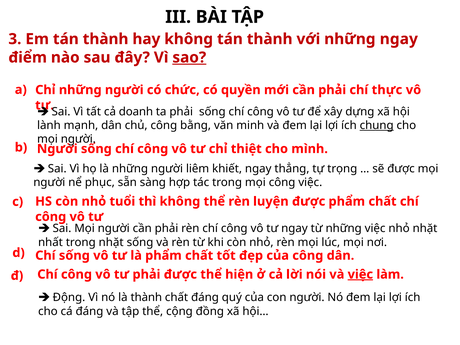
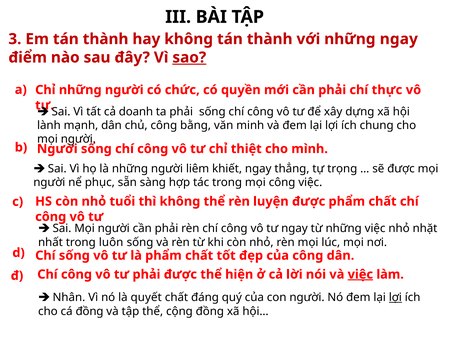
chung underline: present -> none
trong nhặt: nhặt -> luôn
Động: Động -> Nhân
là thành: thành -> quyết
lợi at (395, 297) underline: none -> present
cá đáng: đáng -> đồng
